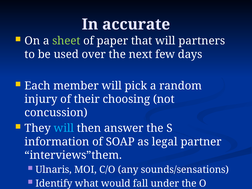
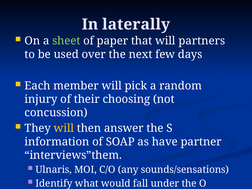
accurate: accurate -> laterally
will at (64, 128) colour: light blue -> yellow
legal: legal -> have
